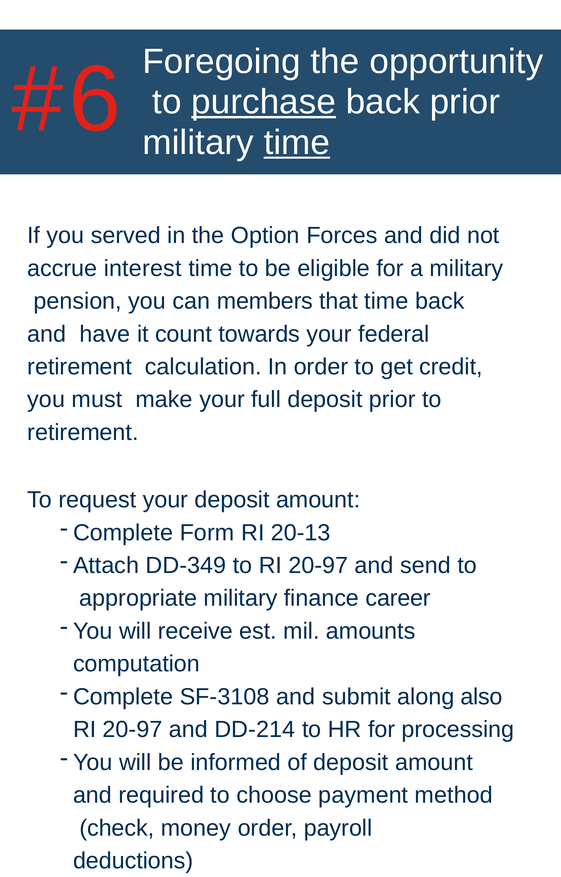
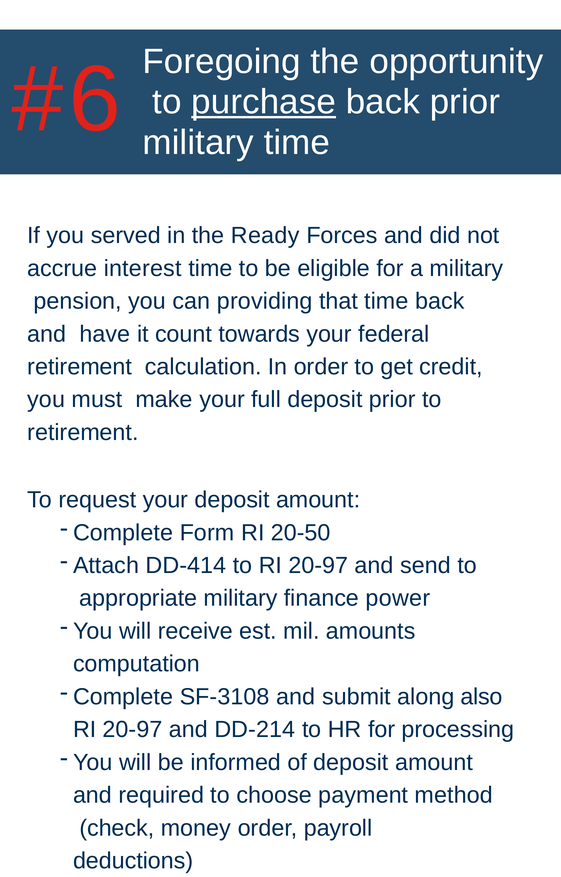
time at (297, 142) underline: present -> none
Option: Option -> Ready
members: members -> providing
20-13: 20-13 -> 20-50
DD-349: DD-349 -> DD-414
career: career -> power
